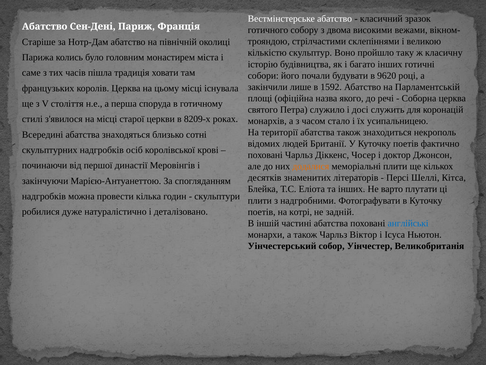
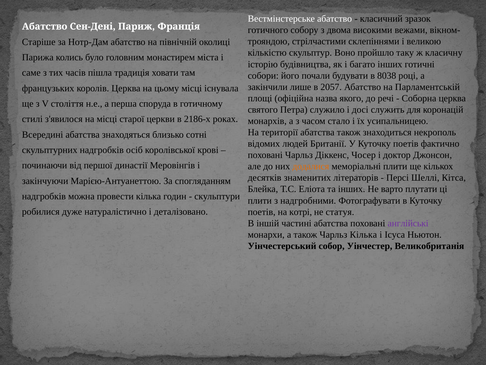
9620: 9620 -> 8038
1592: 1592 -> 2057
8209-х: 8209-х -> 2186-х
задній: задній -> статуя
англійські colour: blue -> purple
Чарльз Віктор: Віктор -> Кілька
